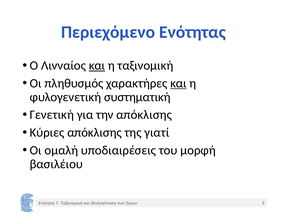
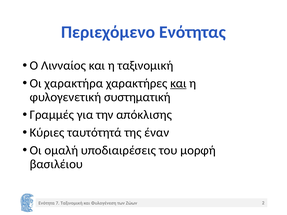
και at (97, 66) underline: present -> none
πληθυσμός: πληθυσμός -> χαρακτήρα
Γενετική: Γενετική -> Γραμμές
Κύριες απόκλισης: απόκλισης -> ταυτότητά
γιατί: γιατί -> έναν
